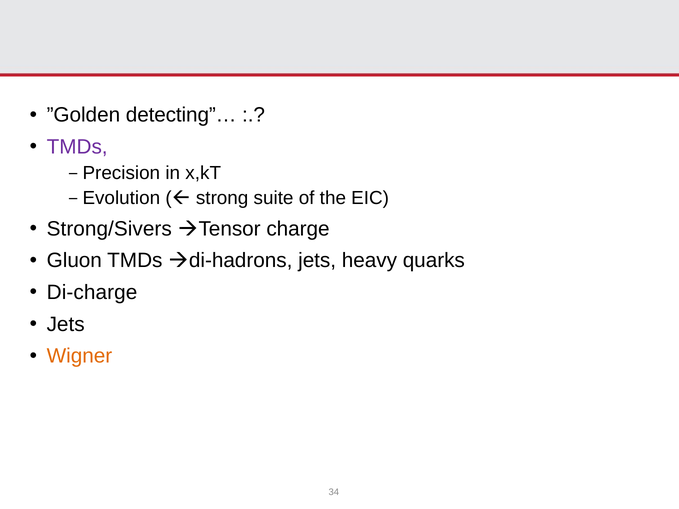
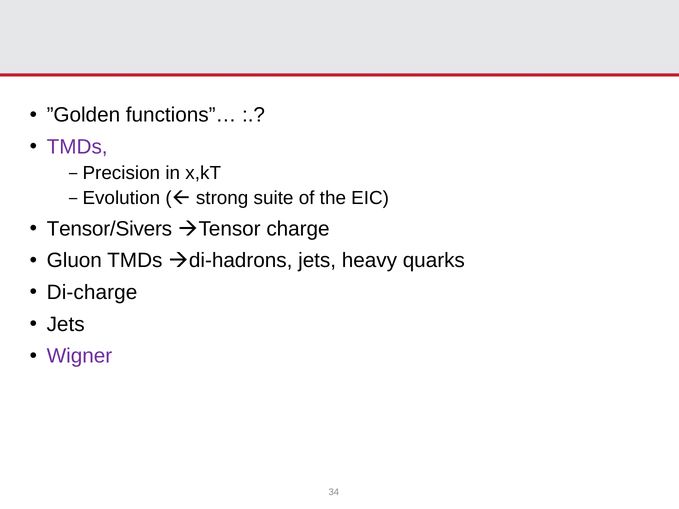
detecting”…: detecting”… -> functions”…
Strong/Sivers: Strong/Sivers -> Tensor/Sivers
Wigner colour: orange -> purple
